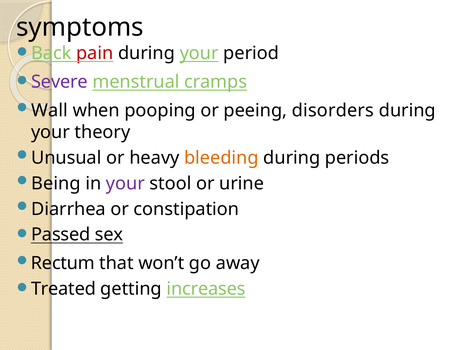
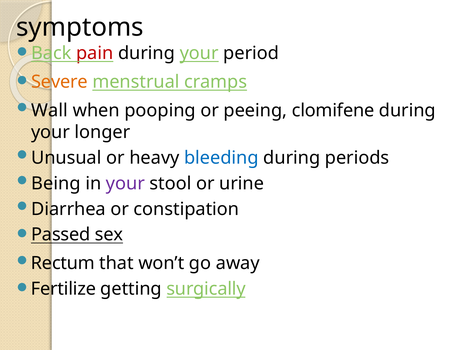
Severe colour: purple -> orange
disorders: disorders -> clomifene
theory: theory -> longer
bleeding colour: orange -> blue
Treated: Treated -> Fertilize
increases: increases -> surgically
